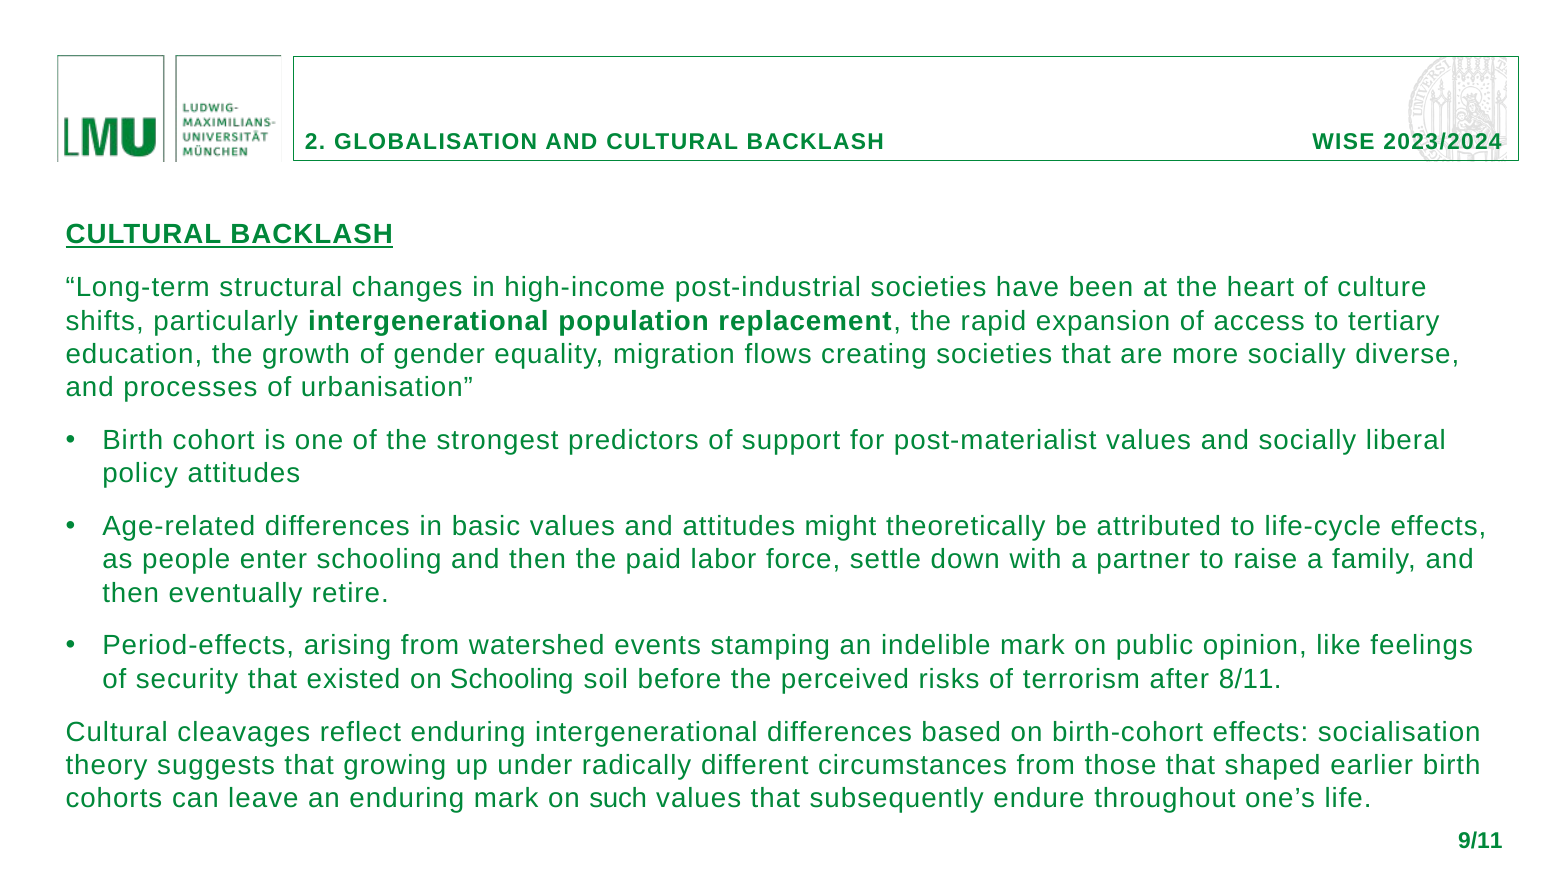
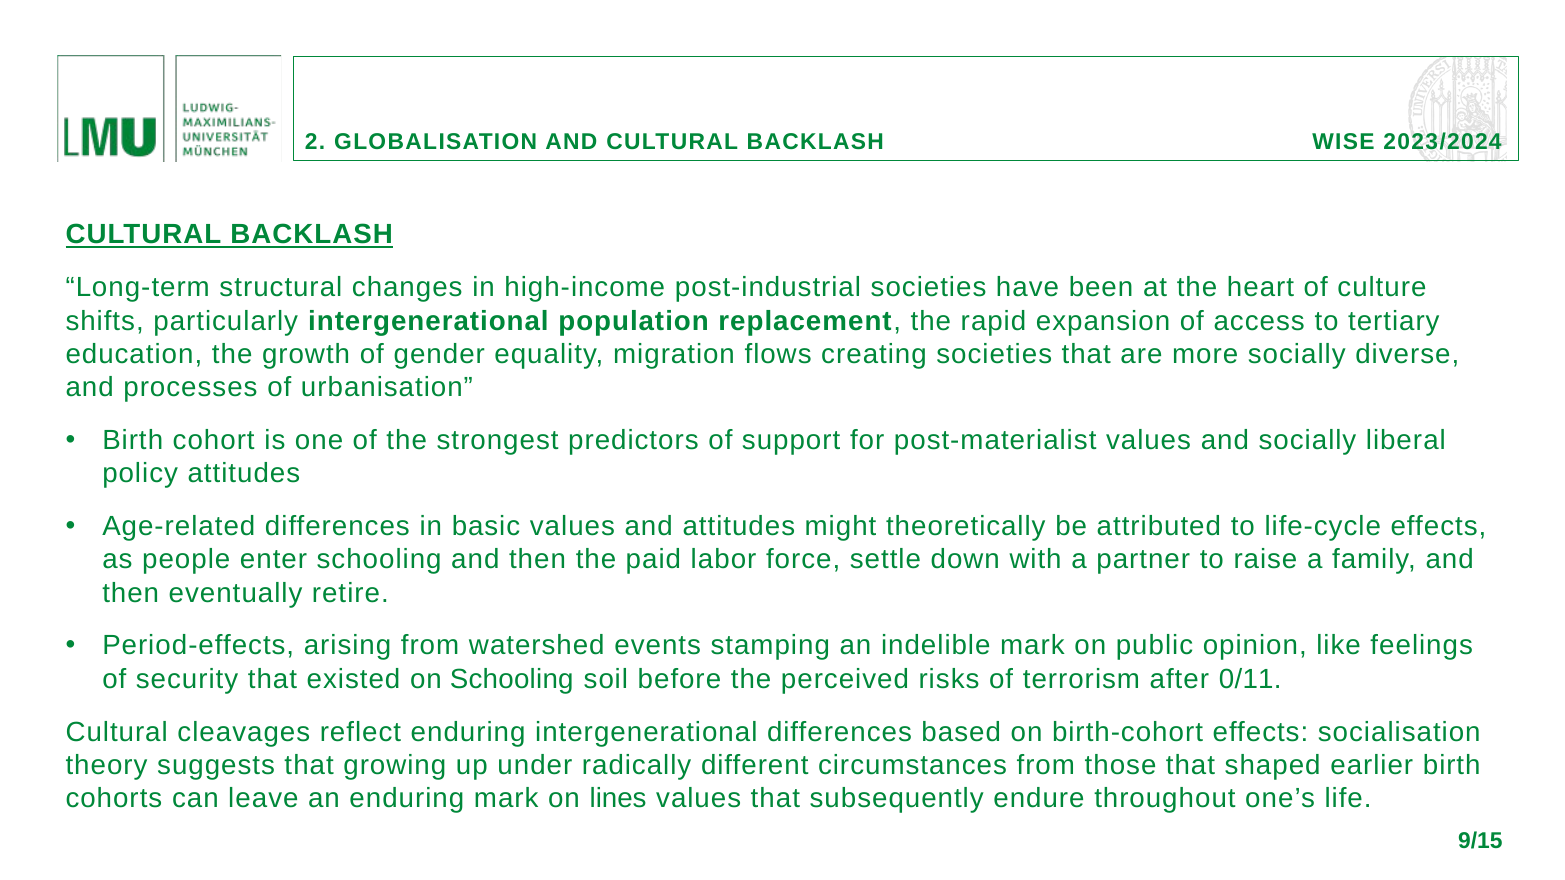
8/11: 8/11 -> 0/11
such: such -> lines
9/11: 9/11 -> 9/15
